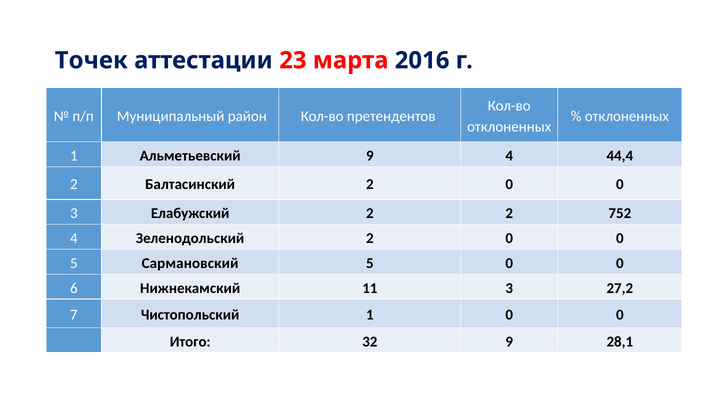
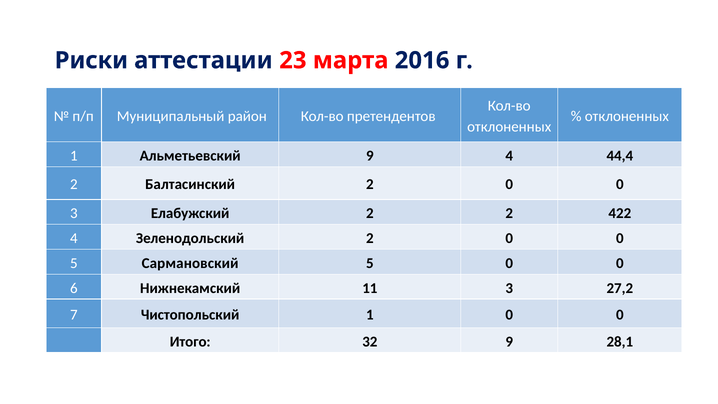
Точек: Точек -> Риски
752: 752 -> 422
